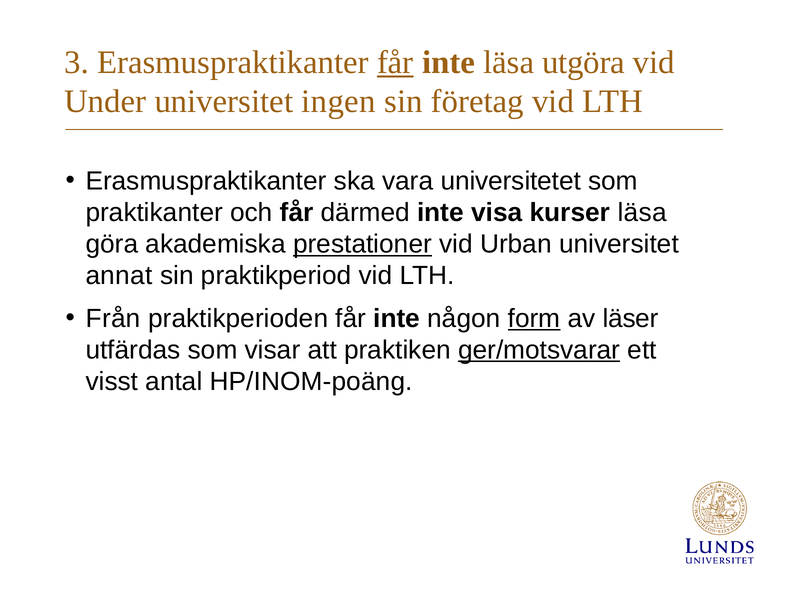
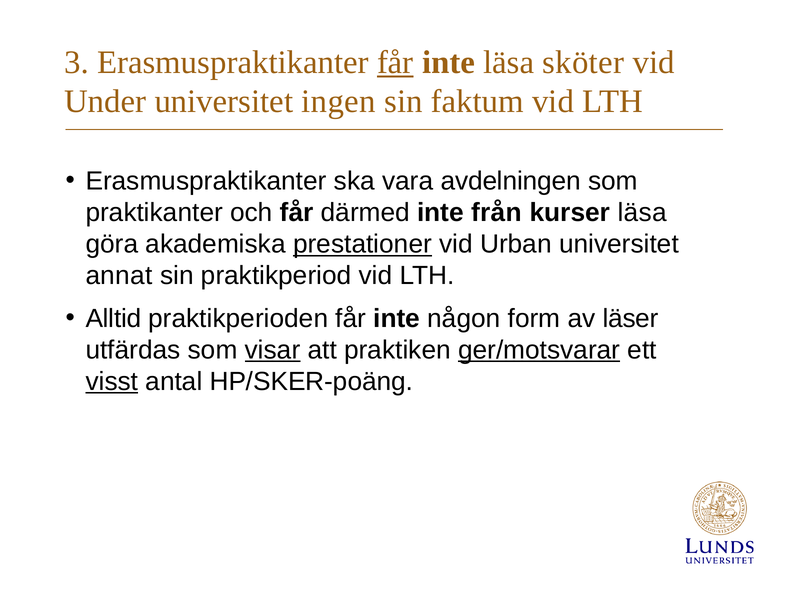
utgöra: utgöra -> sköter
företag: företag -> faktum
universitetet: universitetet -> avdelningen
visa: visa -> från
Från: Från -> Alltid
form underline: present -> none
visar underline: none -> present
visst underline: none -> present
HP/INOM-poäng: HP/INOM-poäng -> HP/SKER-poäng
